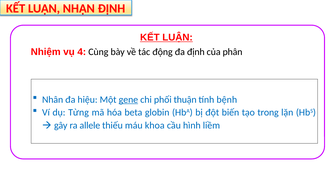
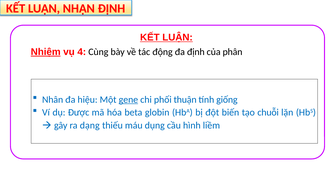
Nhiệm underline: none -> present
bệnh: bệnh -> giống
Từng: Từng -> Được
trong: trong -> chuỗi
allele: allele -> dạng
khoa: khoa -> dụng
